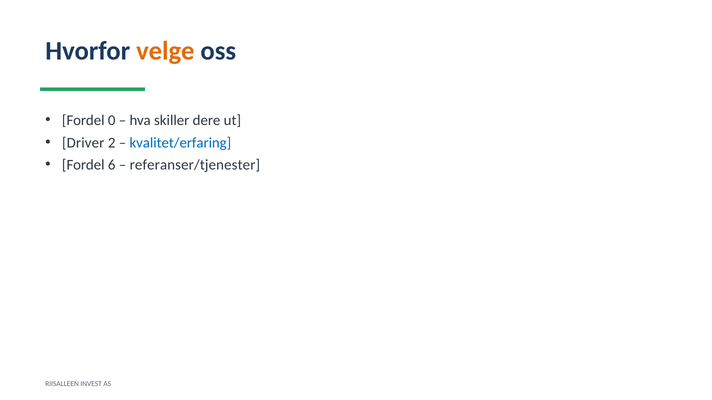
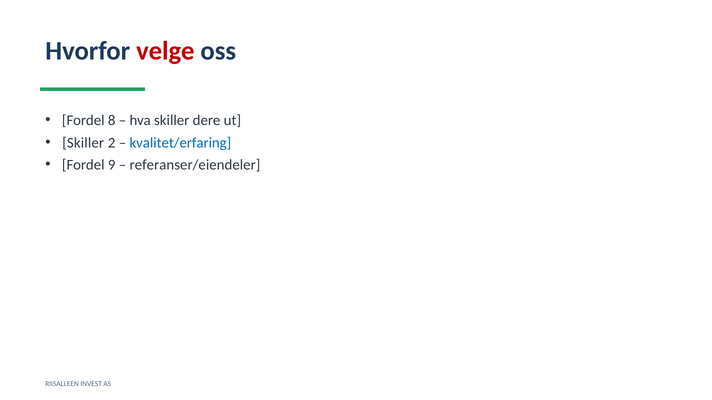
velge colour: orange -> red
0: 0 -> 8
Driver at (83, 143): Driver -> Skiller
6: 6 -> 9
referanser/tjenester: referanser/tjenester -> referanser/eiendeler
